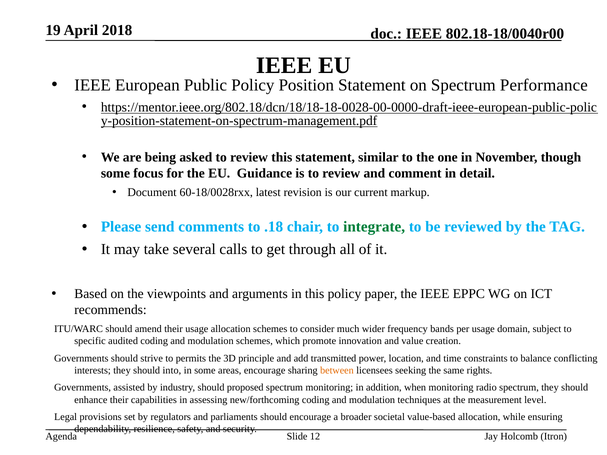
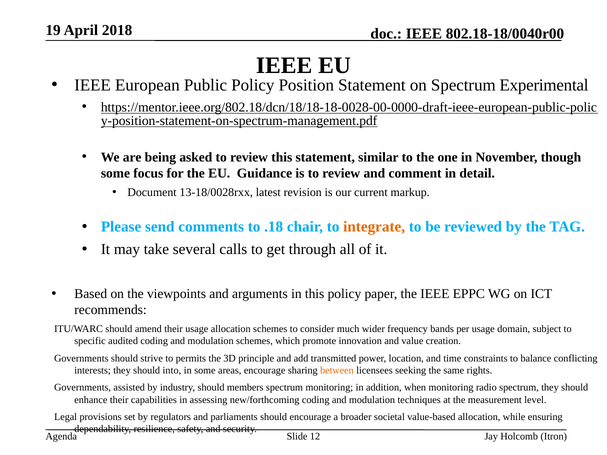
Performance: Performance -> Experimental
60-18/0028rxx: 60-18/0028rxx -> 13-18/0028rxx
integrate colour: green -> orange
proposed: proposed -> members
